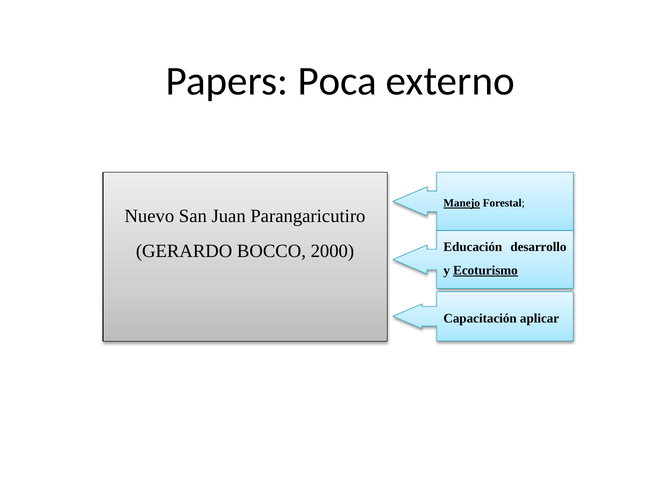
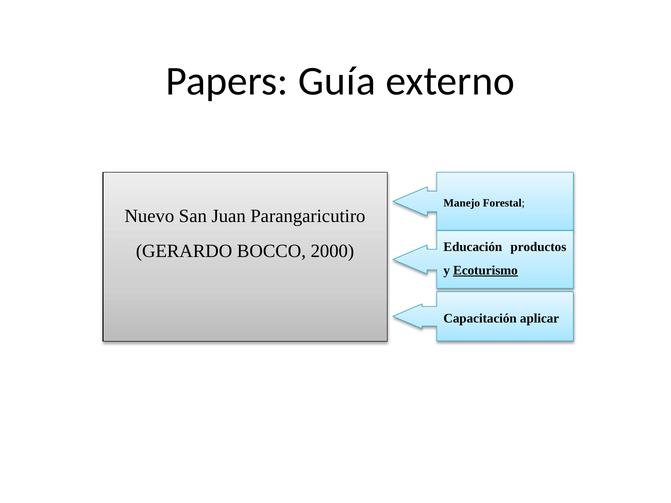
Poca: Poca -> Guía
Manejo underline: present -> none
desarrollo: desarrollo -> productos
